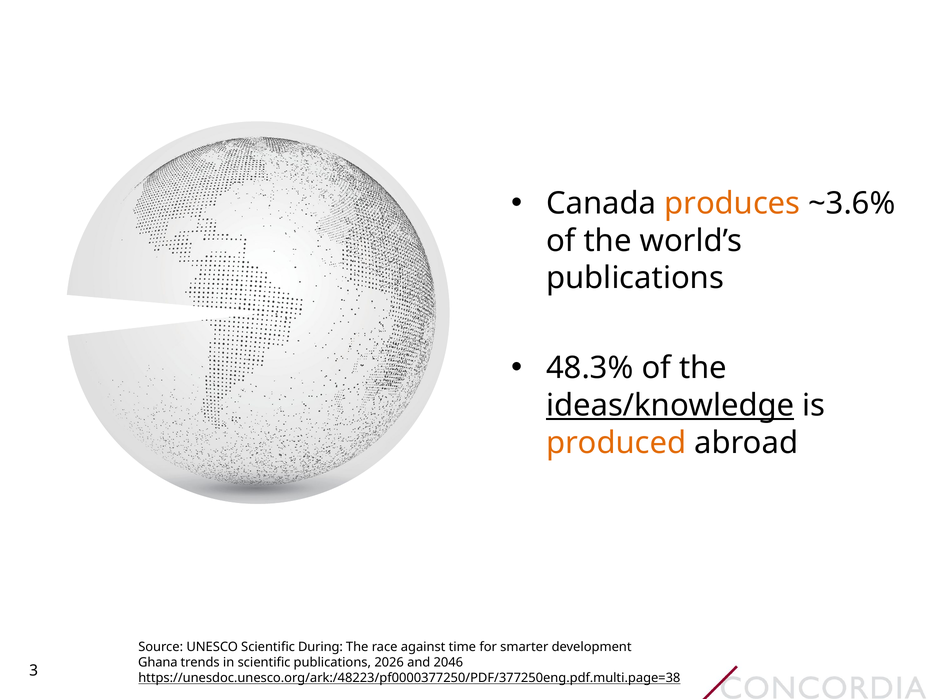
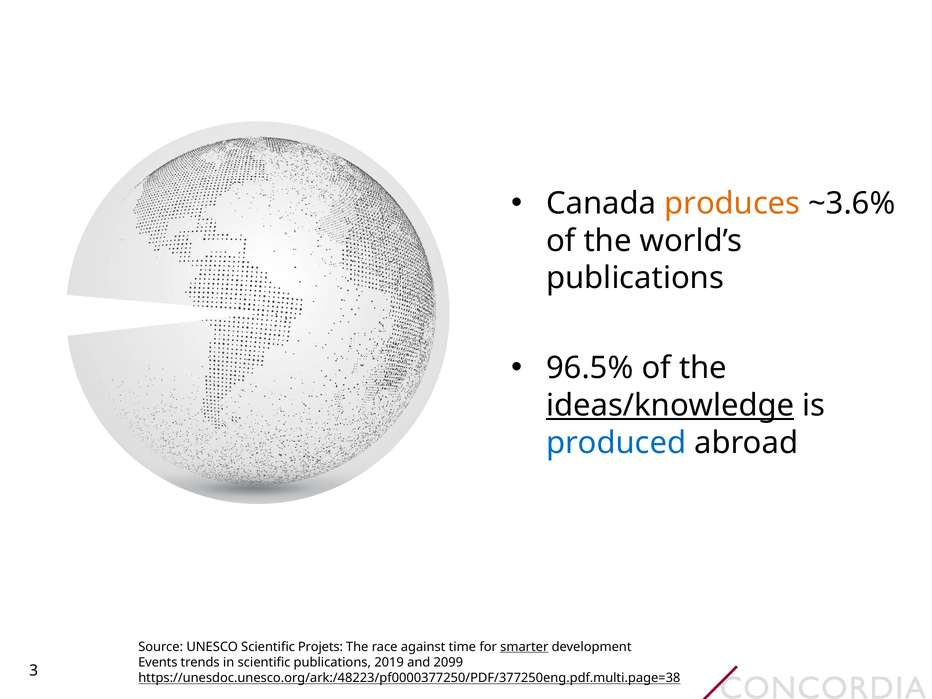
48.3%: 48.3% -> 96.5%
produced colour: orange -> blue
During: During -> Projets
smarter underline: none -> present
Ghana: Ghana -> Events
2026: 2026 -> 2019
2046: 2046 -> 2099
